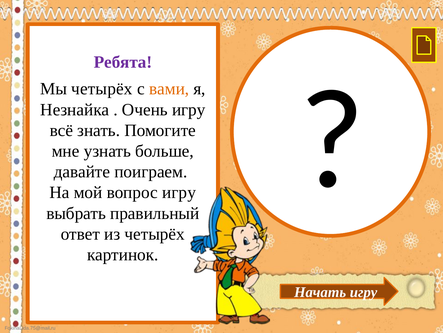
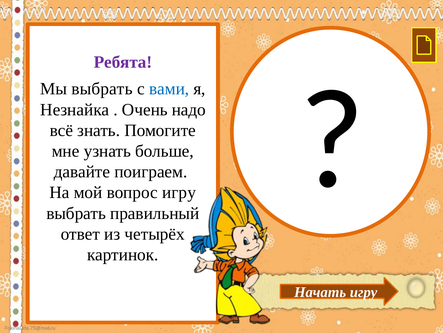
Мы четырёх: четырёх -> выбрать
вами colour: orange -> blue
Очень игру: игру -> надо
